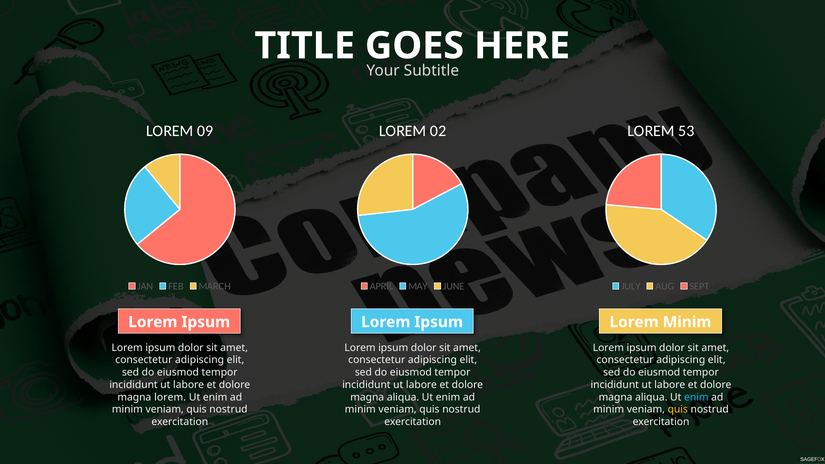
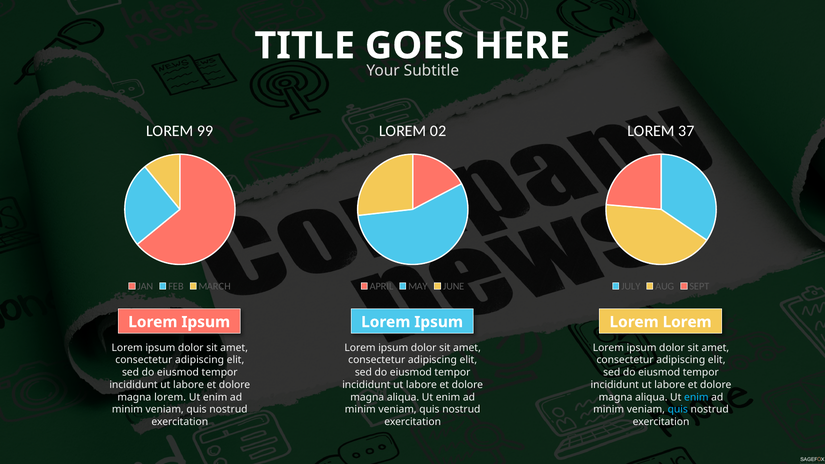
09: 09 -> 99
53: 53 -> 37
Minim at (687, 322): Minim -> Lorem
quis at (678, 410) colour: yellow -> light blue
